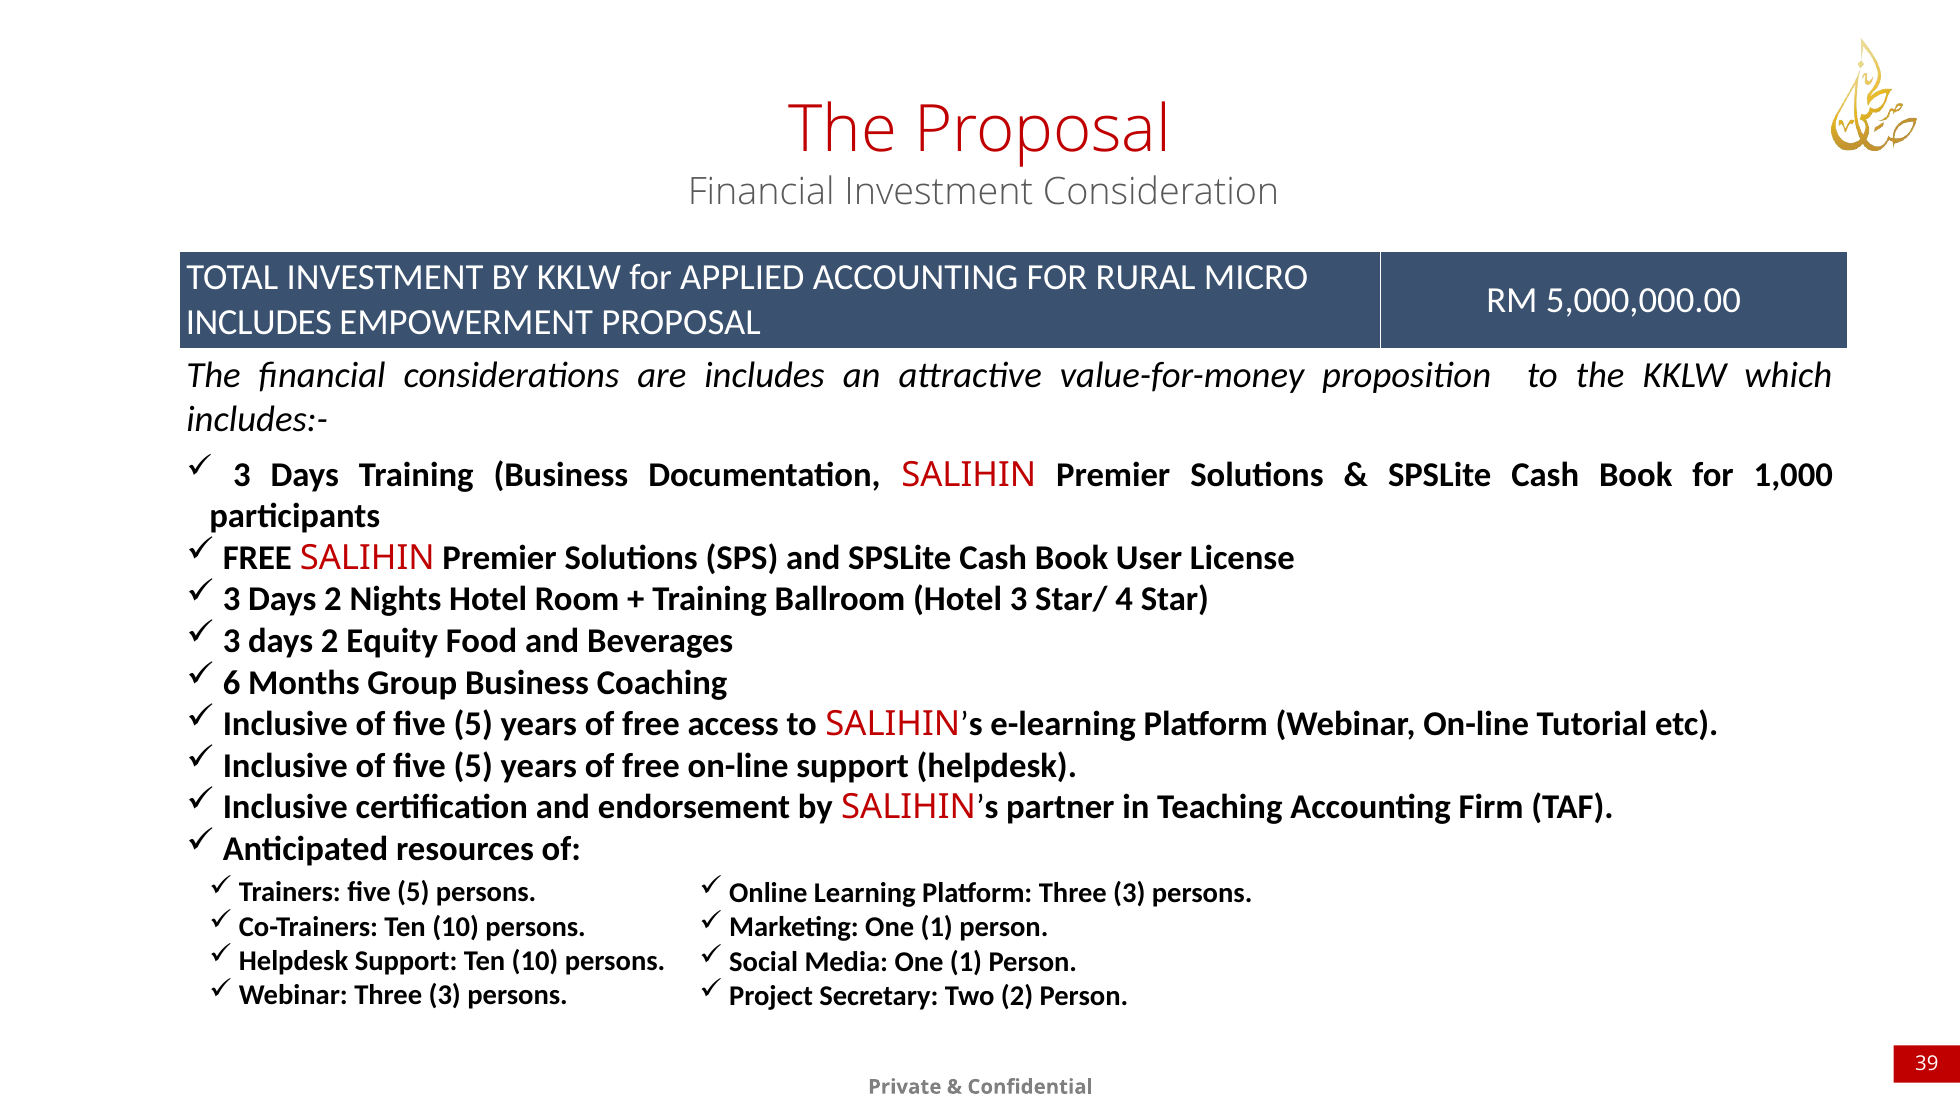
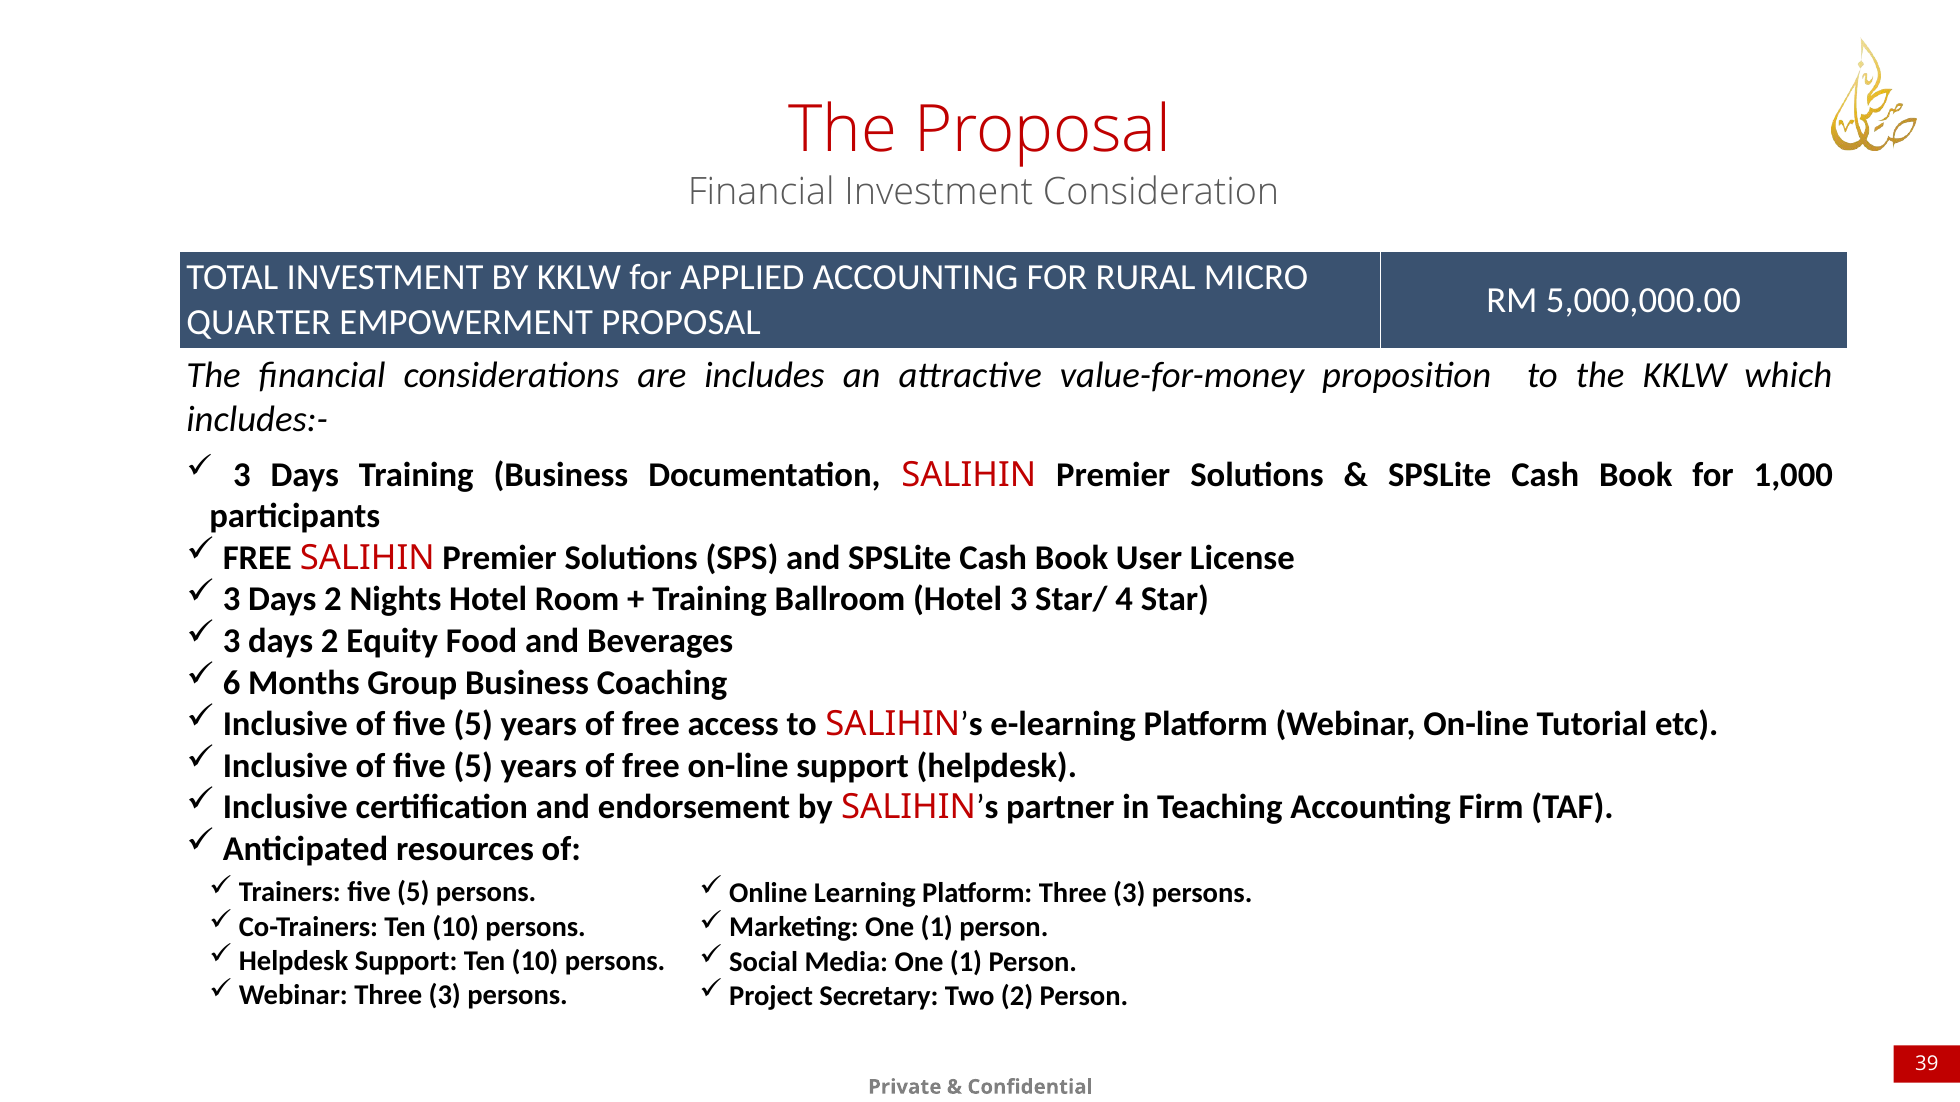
INCLUDES at (259, 323): INCLUDES -> QUARTER
